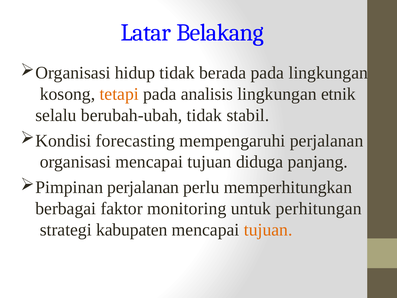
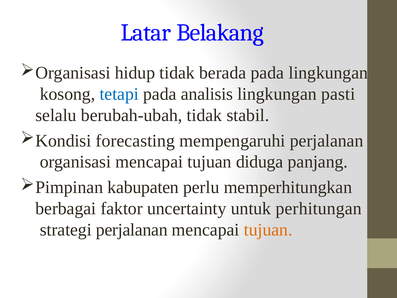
tetapi colour: orange -> blue
etnik: etnik -> pasti
Pimpinan perjalanan: perjalanan -> kabupaten
monitoring: monitoring -> uncertainty
strategi kabupaten: kabupaten -> perjalanan
